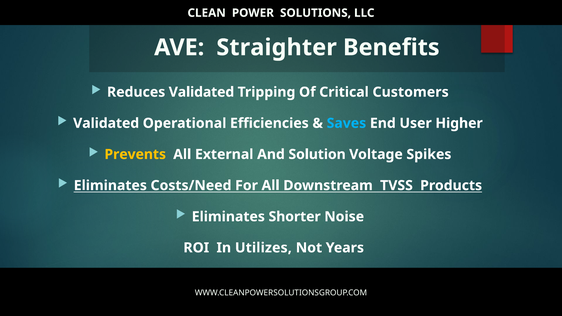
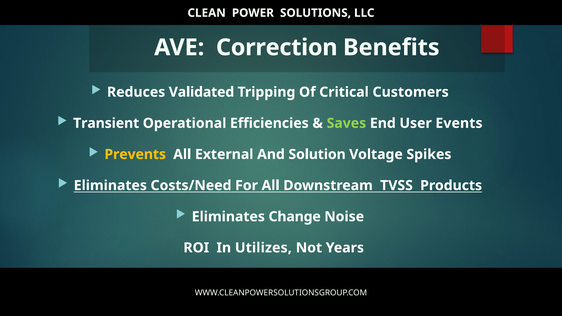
Straighter: Straighter -> Correction
Validated at (106, 123): Validated -> Transient
Saves colour: light blue -> light green
Higher: Higher -> Events
Shorter: Shorter -> Change
